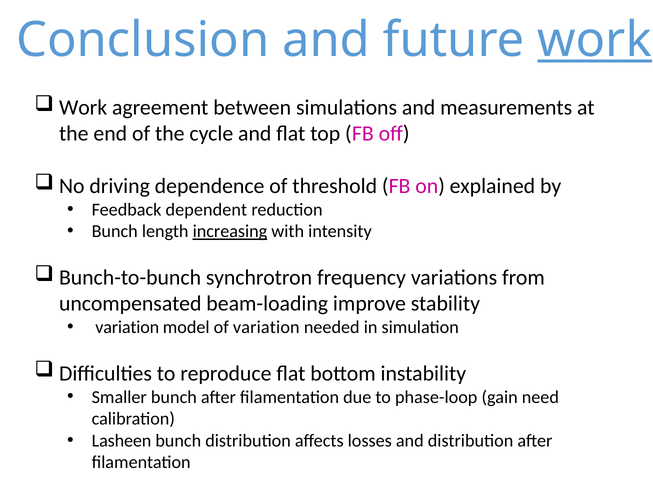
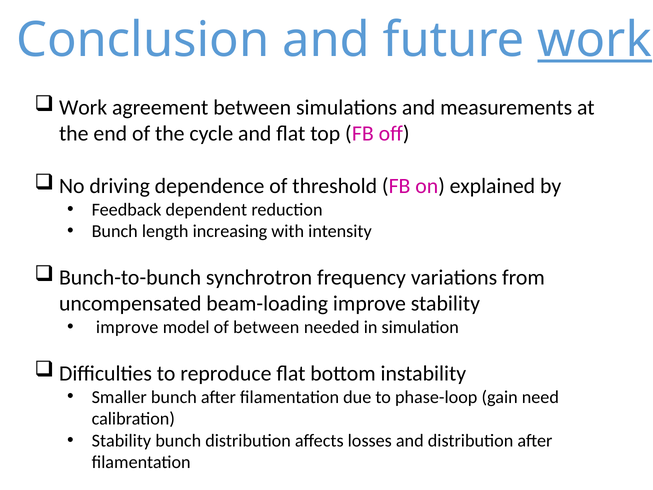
increasing underline: present -> none
variation at (127, 327): variation -> improve
of variation: variation -> between
Lasheen at (121, 440): Lasheen -> Stability
